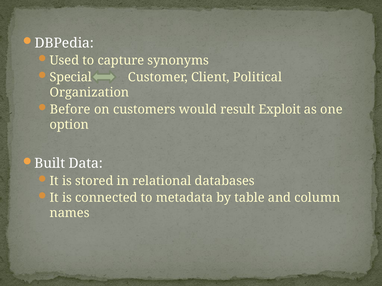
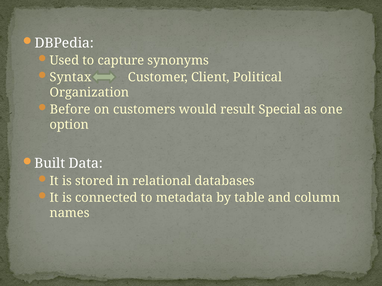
Special: Special -> Syntax
Exploit: Exploit -> Special
